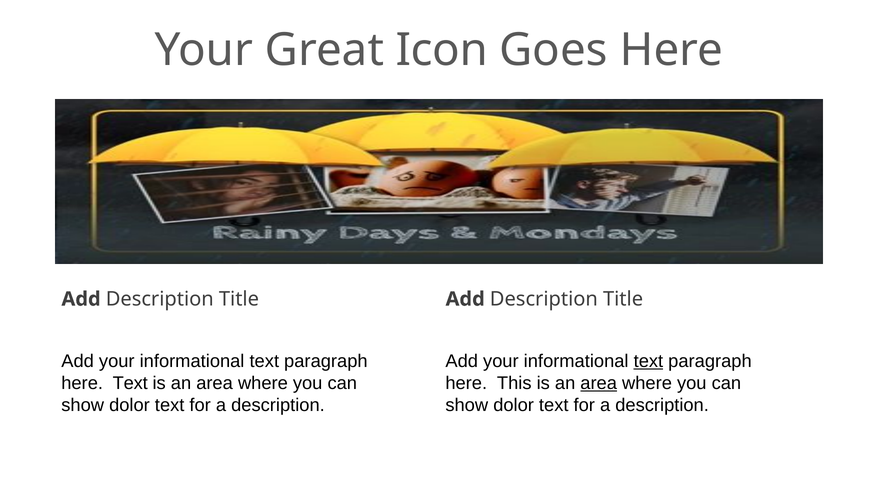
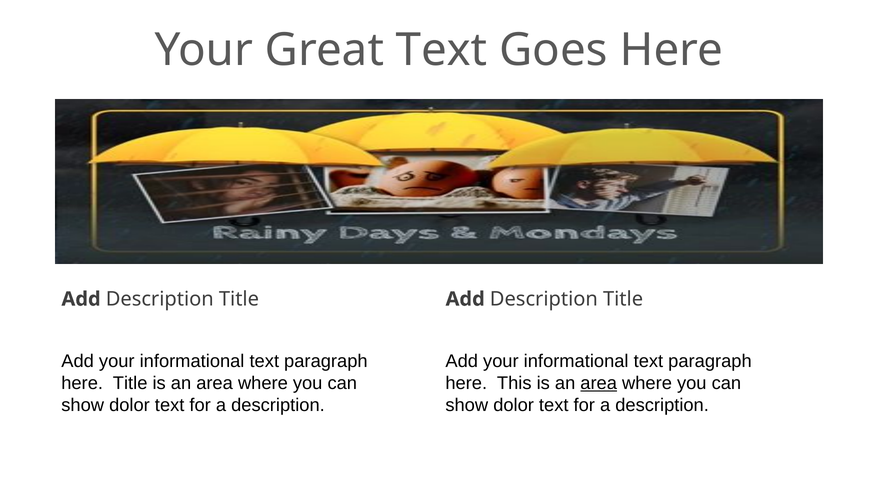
Great Icon: Icon -> Text
text at (648, 361) underline: present -> none
here Text: Text -> Title
